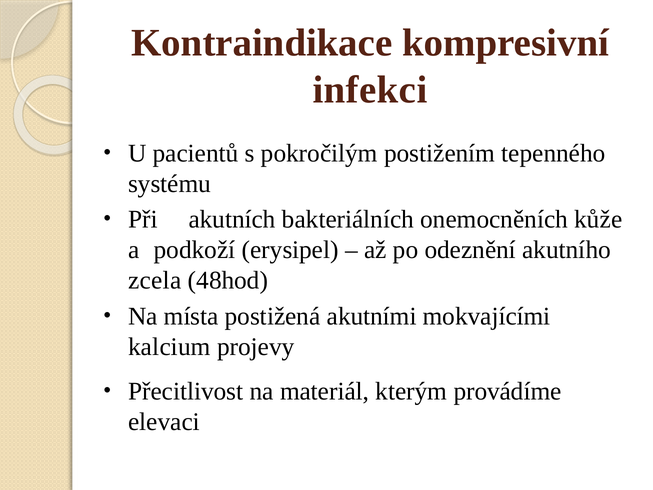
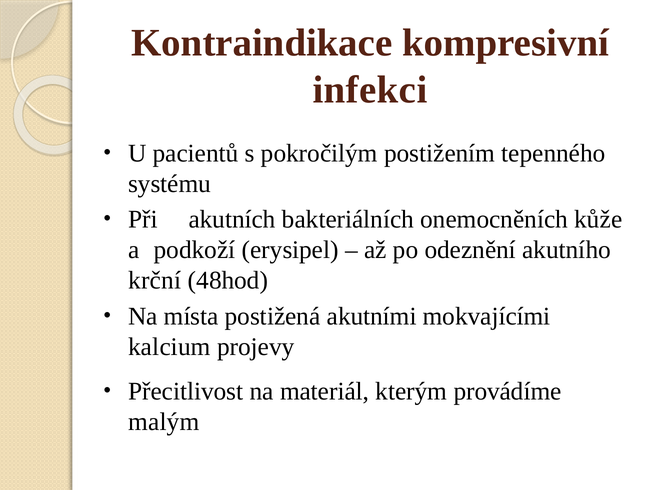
zcela: zcela -> krční
elevaci: elevaci -> malým
